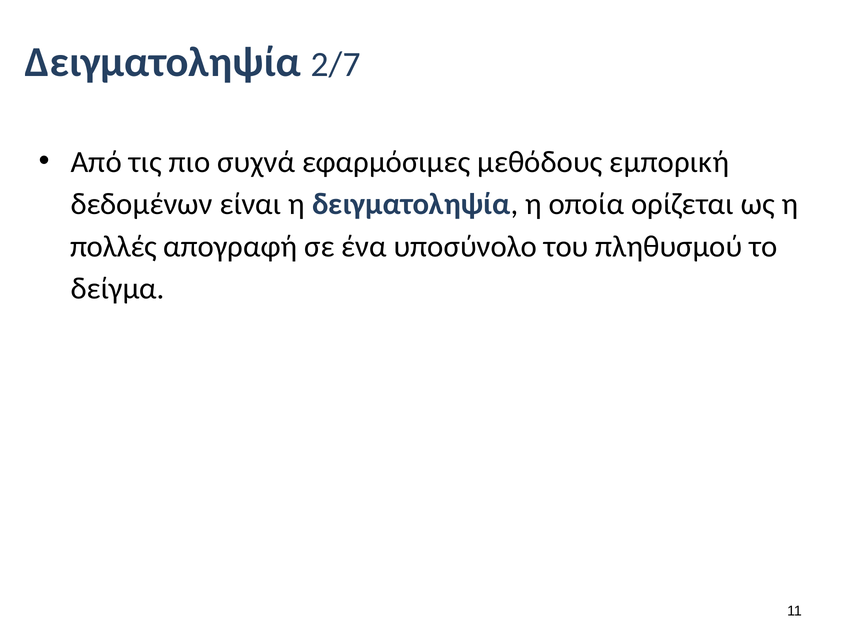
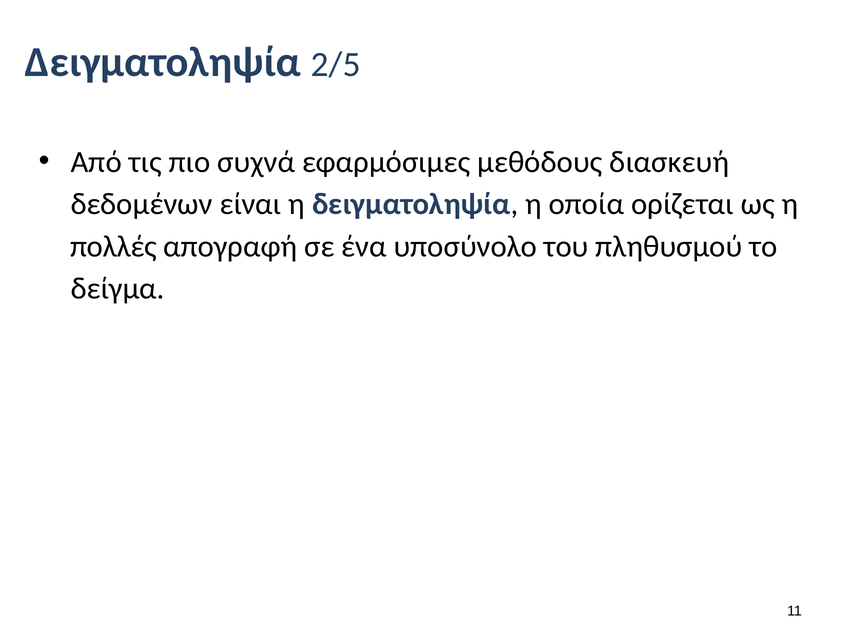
2/7: 2/7 -> 2/5
εμπορική: εμπορική -> διασκευή
